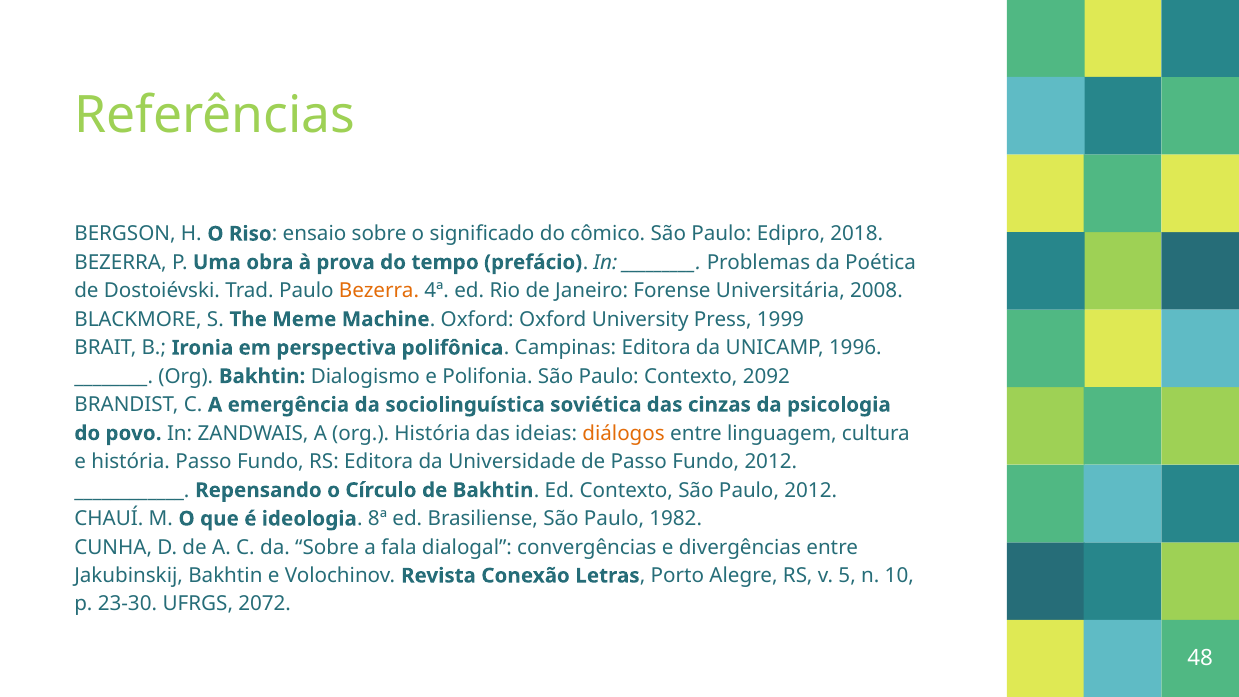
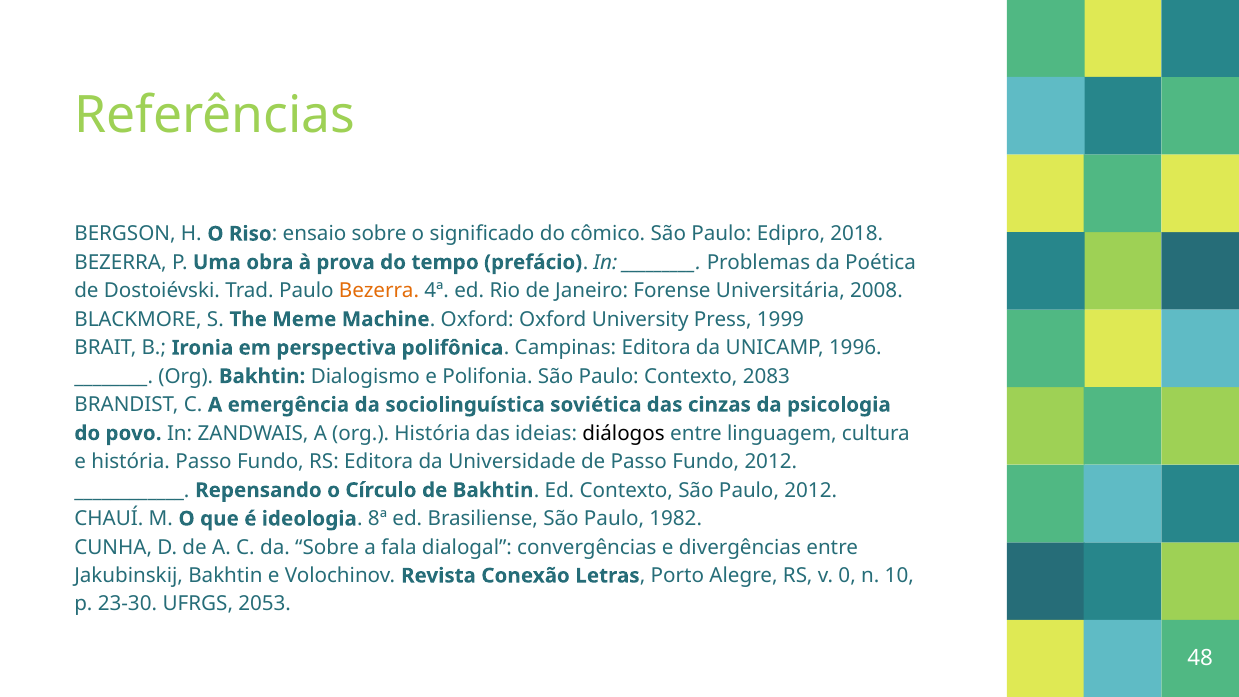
2092: 2092 -> 2083
diálogos colour: orange -> black
5: 5 -> 0
2072: 2072 -> 2053
